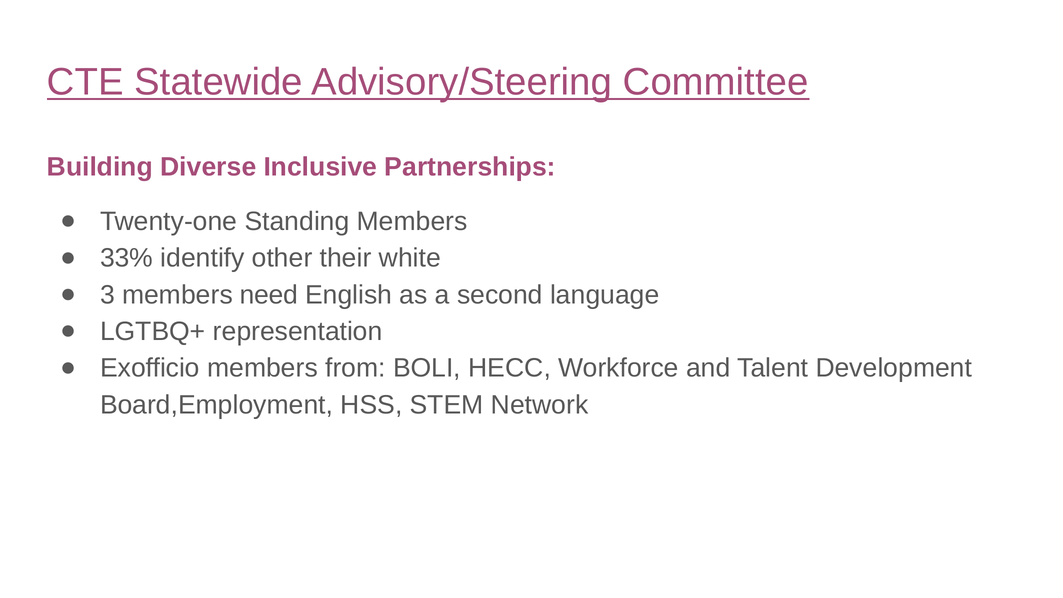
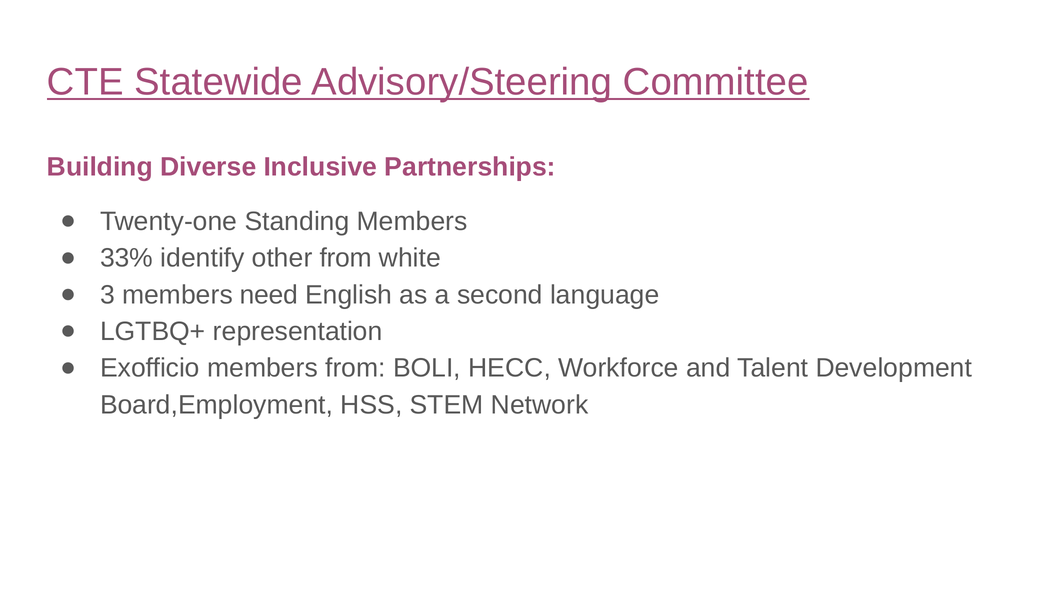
other their: their -> from
